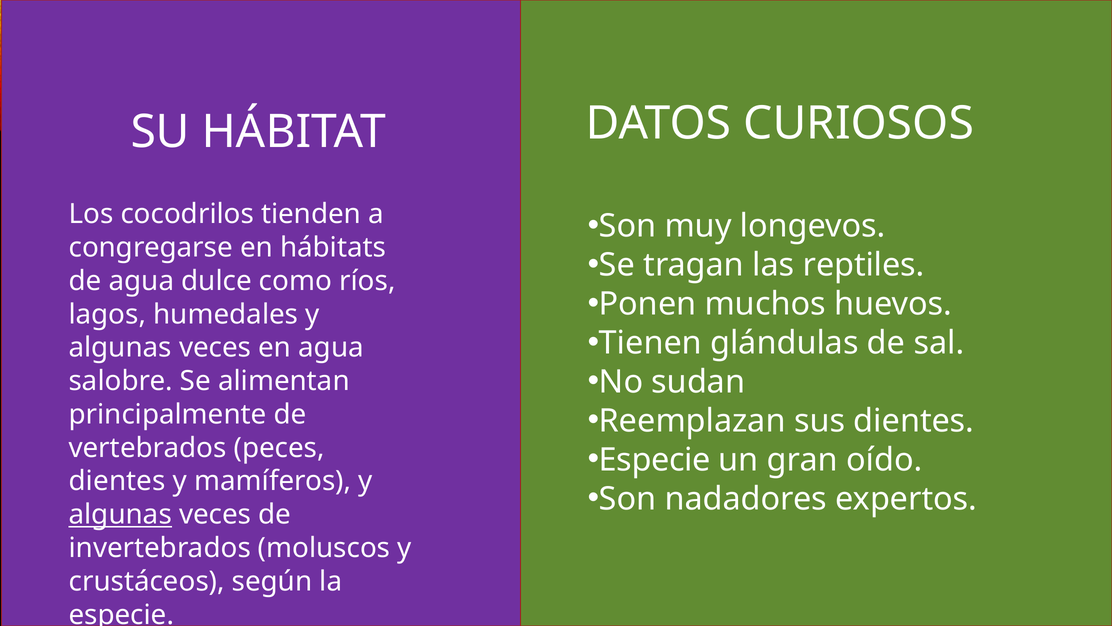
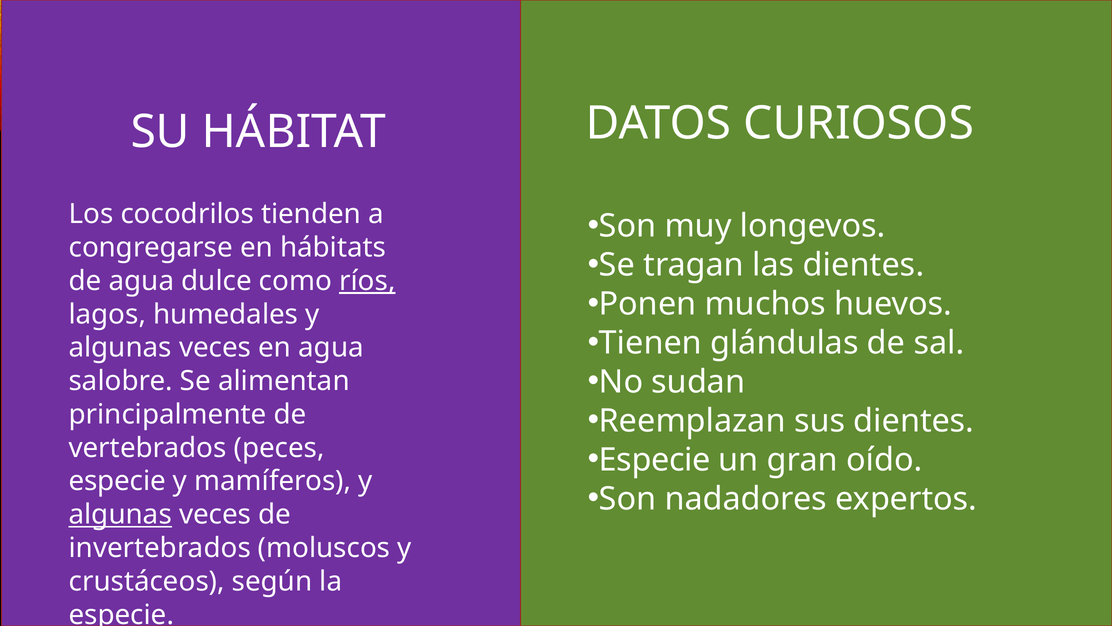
las reptiles: reptiles -> dientes
ríos underline: none -> present
dientes at (117, 481): dientes -> especie
